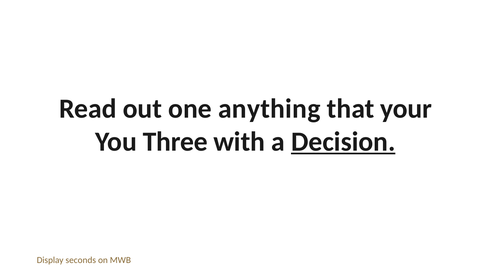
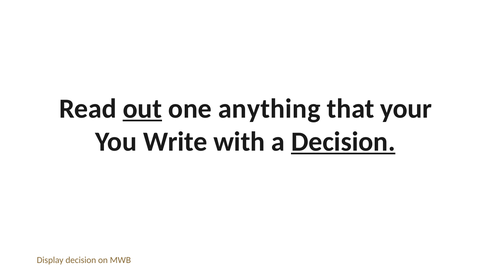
out underline: none -> present
Three: Three -> Write
Display seconds: seconds -> decision
